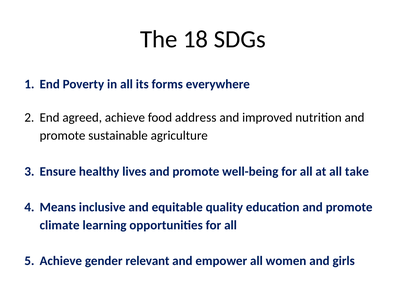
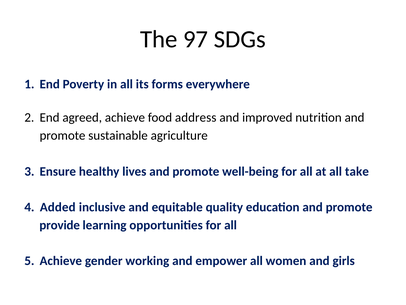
18: 18 -> 97
Means: Means -> Added
climate: climate -> provide
relevant: relevant -> working
